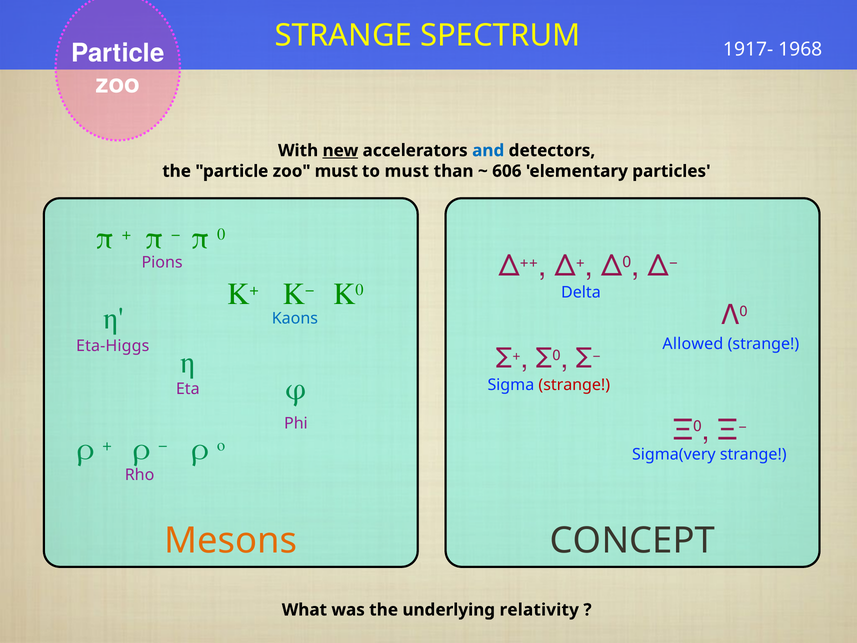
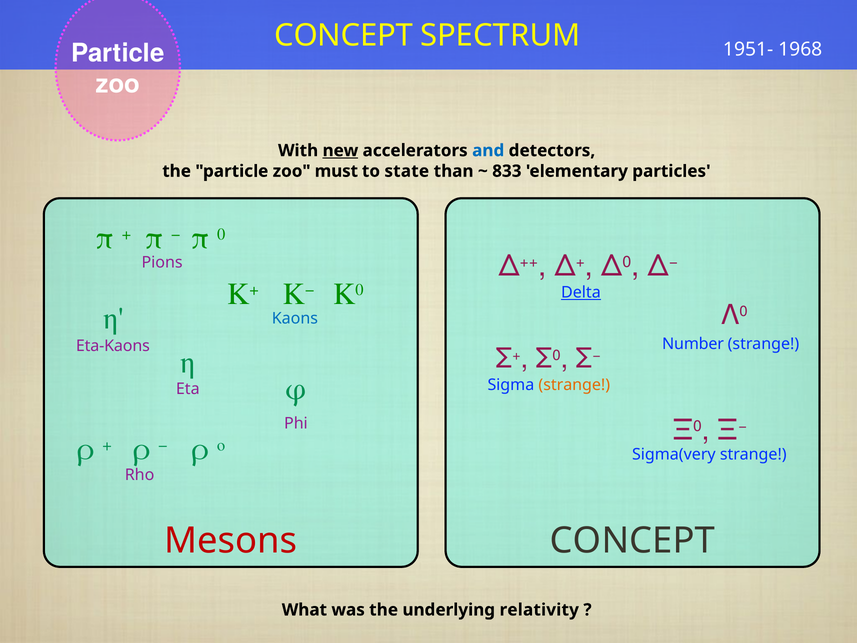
STRANGE at (343, 35): STRANGE -> CONCEPT
1917-: 1917- -> 1951-
to must: must -> state
606: 606 -> 833
Delta underline: none -> present
Allowed: Allowed -> Number
Eta-Higgs: Eta-Higgs -> Eta-Kaons
strange at (574, 385) colour: red -> orange
Mesons colour: orange -> red
